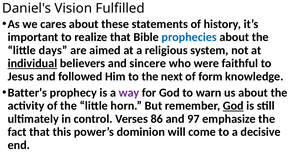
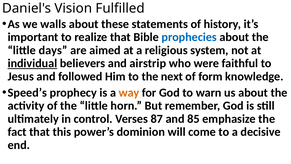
cares: cares -> walls
sincere: sincere -> airstrip
Batter’s: Batter’s -> Speed’s
way colour: purple -> orange
God at (233, 106) underline: present -> none
86: 86 -> 87
97: 97 -> 85
